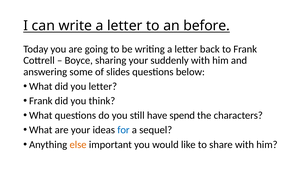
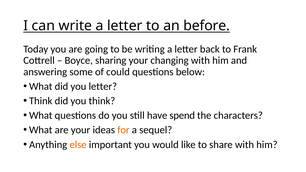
suddenly: suddenly -> changing
slides: slides -> could
Frank at (41, 101): Frank -> Think
for colour: blue -> orange
